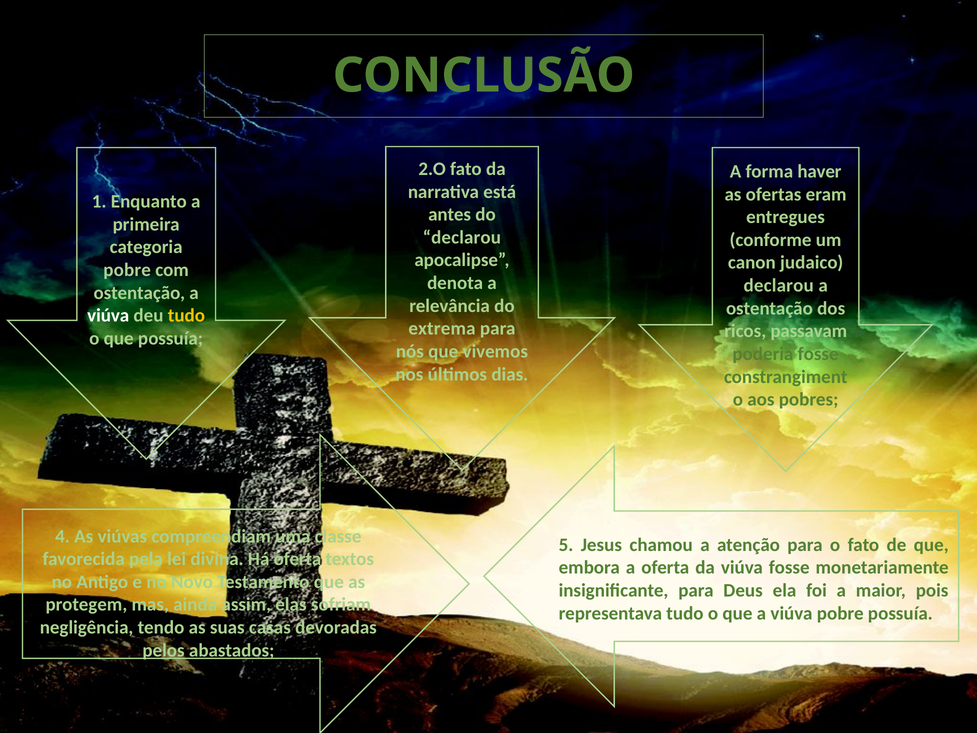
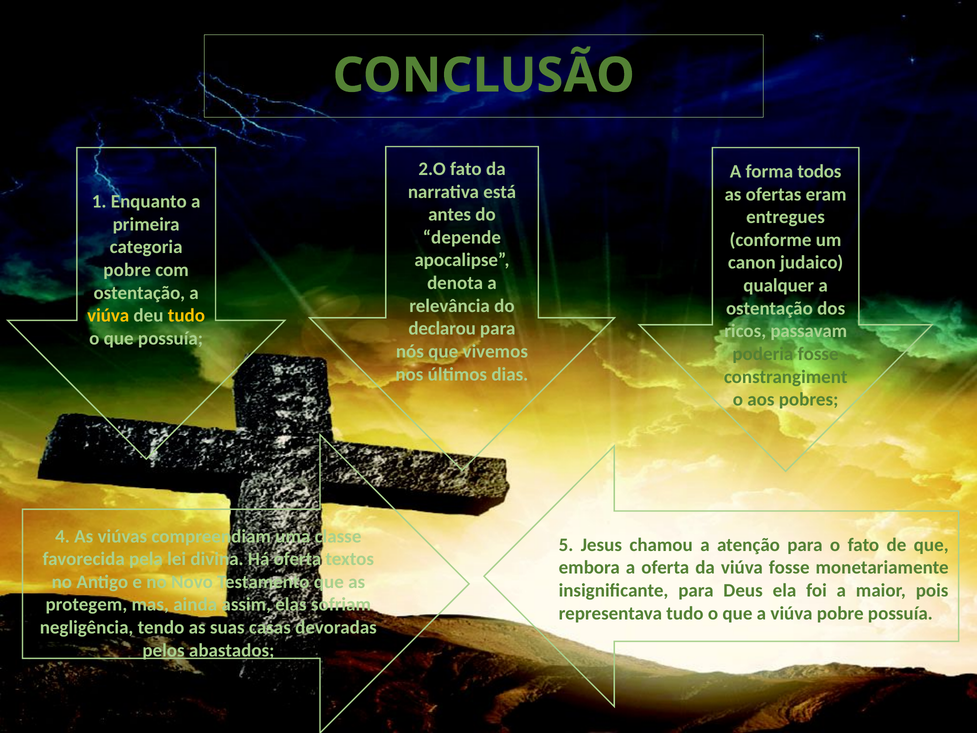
haver: haver -> todos
declarou at (462, 237): declarou -> depende
declarou at (779, 285): declarou -> qualquer
viúva at (108, 315) colour: white -> yellow
extrema: extrema -> declarou
